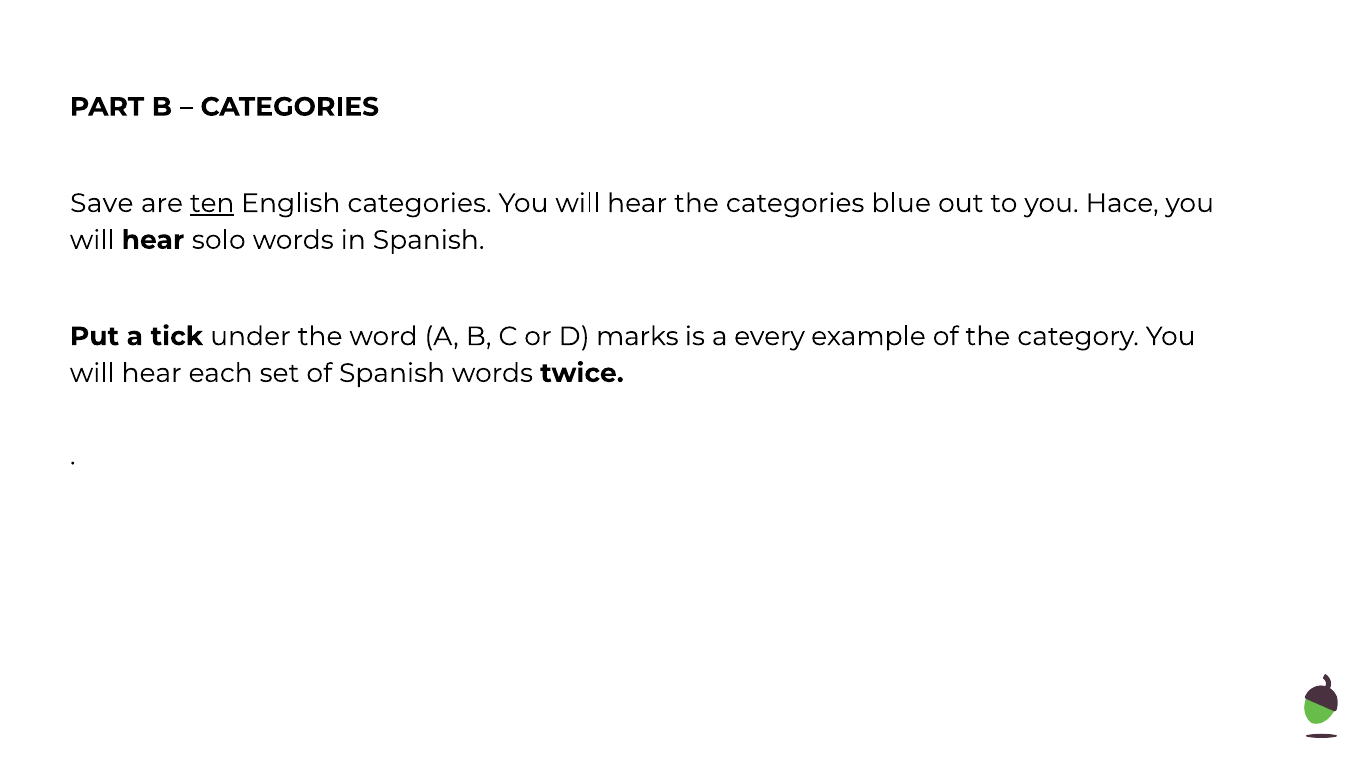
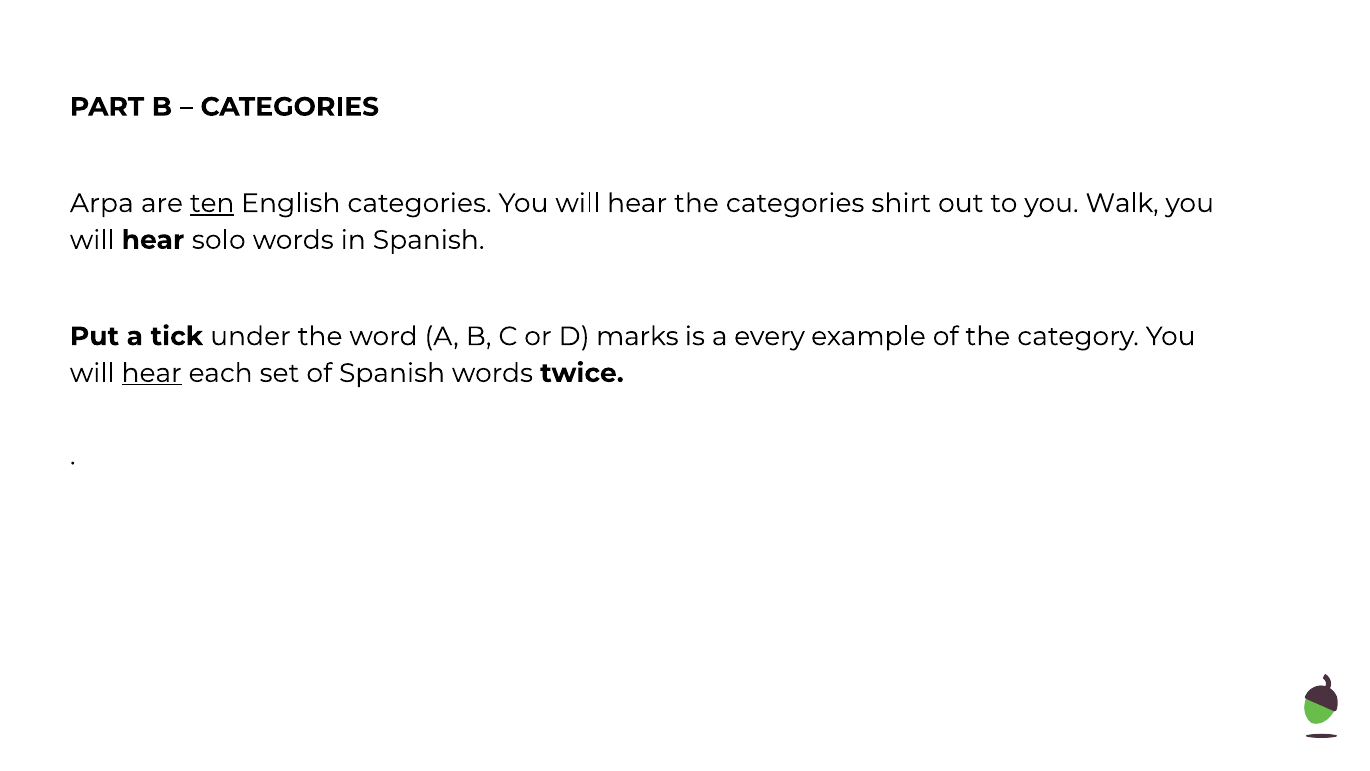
Save: Save -> Arpa
blue: blue -> shirt
Hace: Hace -> Walk
hear at (152, 373) underline: none -> present
